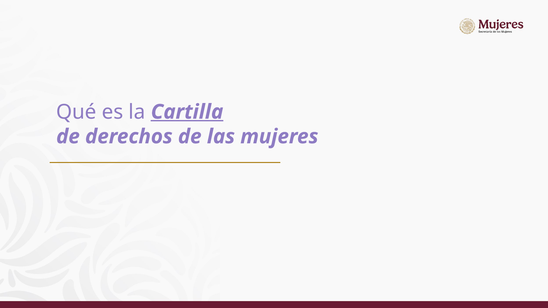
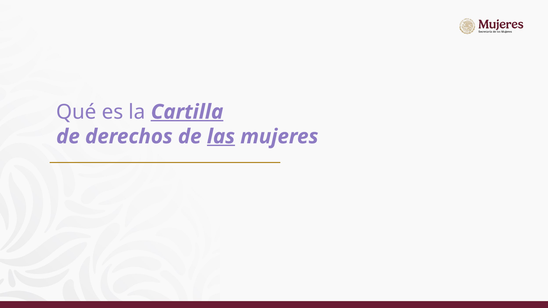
las underline: none -> present
